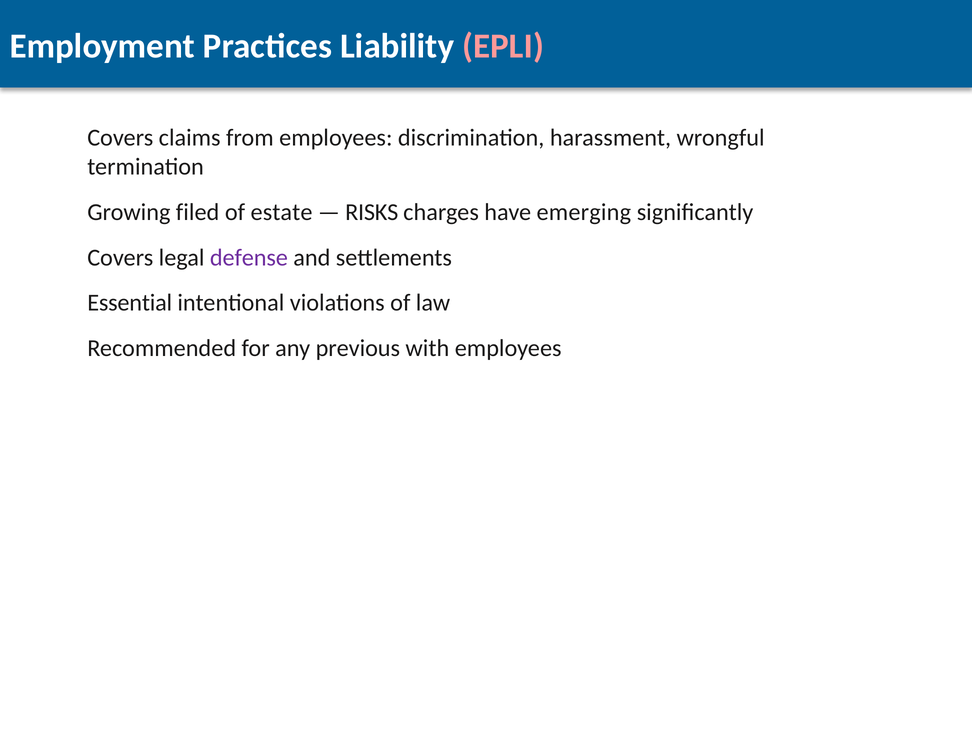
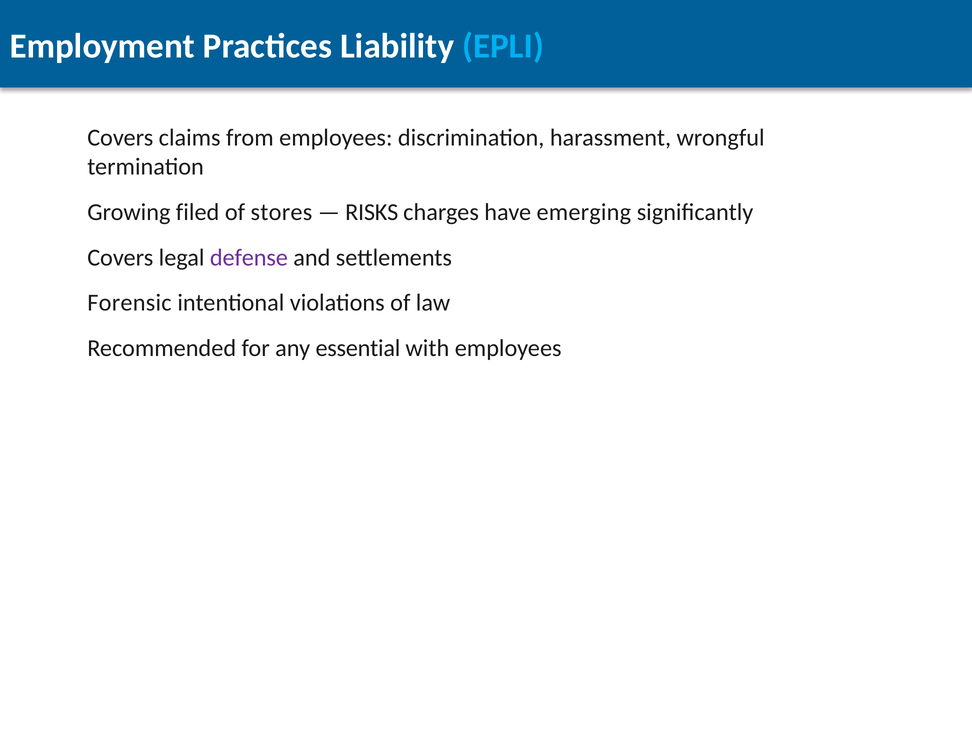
EPLI colour: pink -> light blue
estate: estate -> stores
Essential: Essential -> Forensic
previous: previous -> essential
